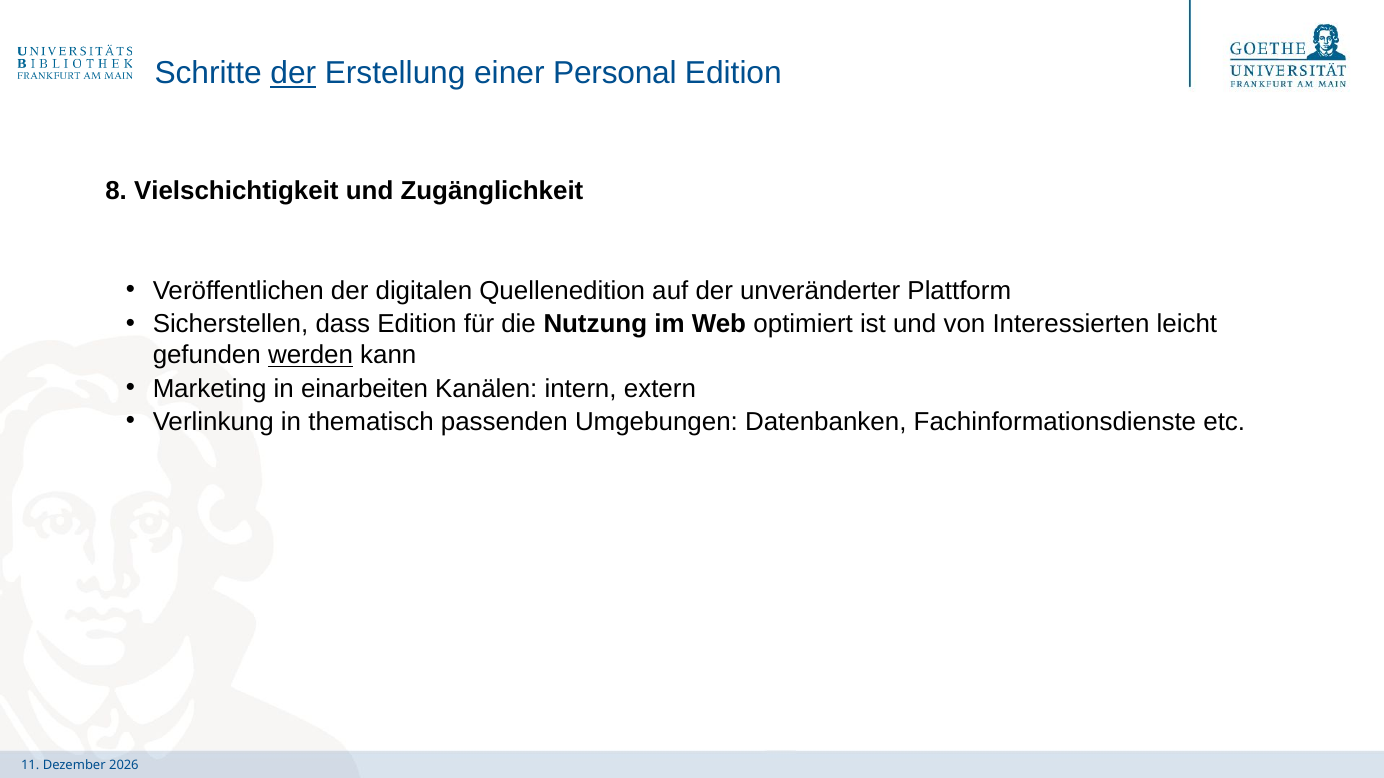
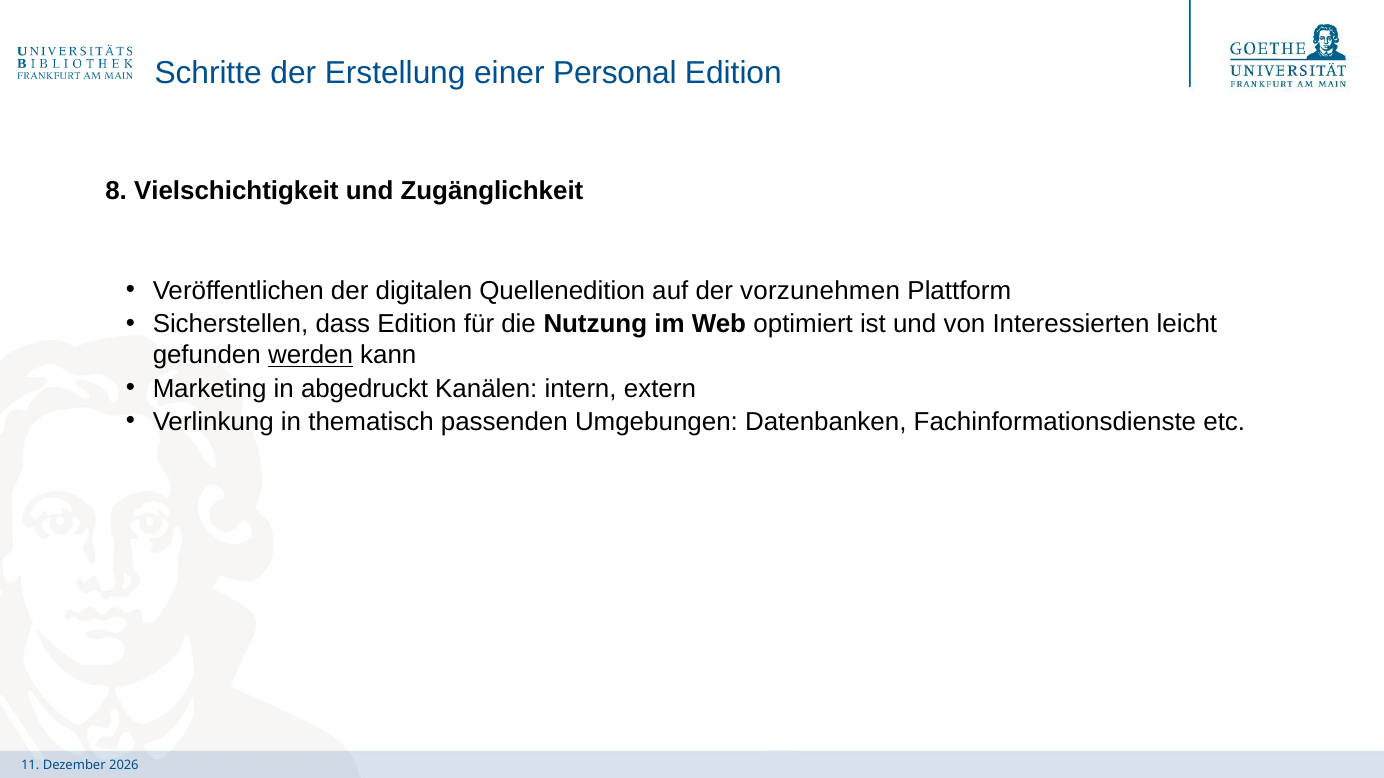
der at (293, 73) underline: present -> none
unveränderter: unveränderter -> vorzunehmen
einarbeiten: einarbeiten -> abgedruckt
